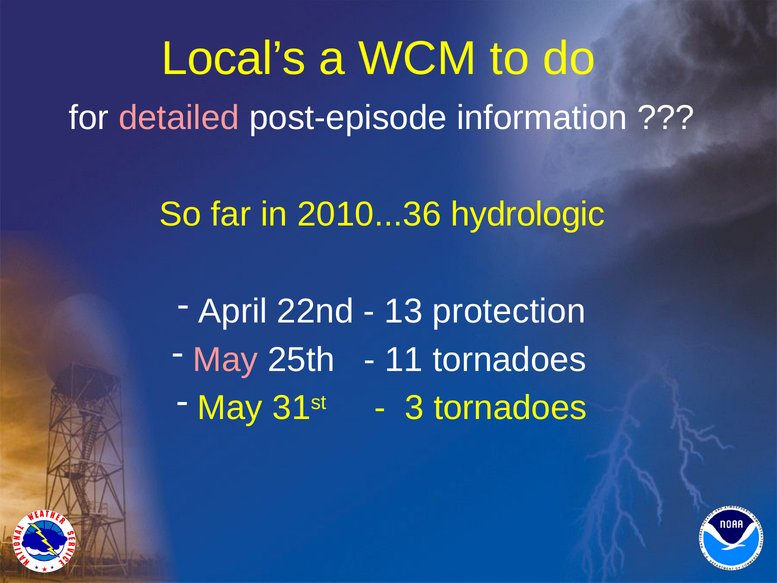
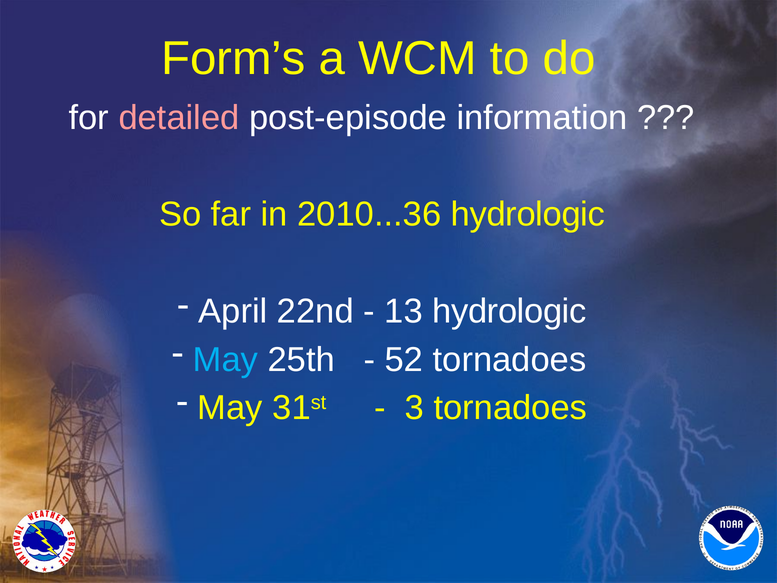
Local’s: Local’s -> Form’s
13 protection: protection -> hydrologic
May at (225, 359) colour: pink -> light blue
11: 11 -> 52
